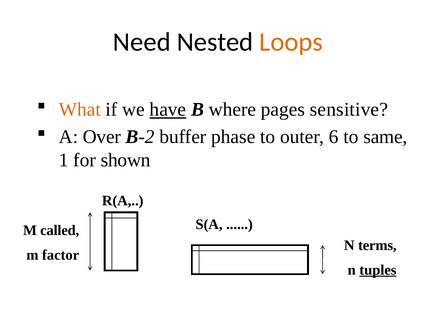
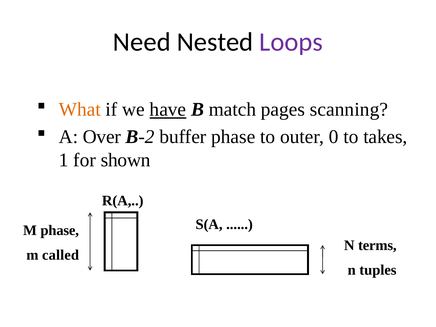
Loops colour: orange -> purple
where: where -> match
sensitive: sensitive -> scanning
6: 6 -> 0
same: same -> takes
M called: called -> phase
factor: factor -> called
tuples underline: present -> none
